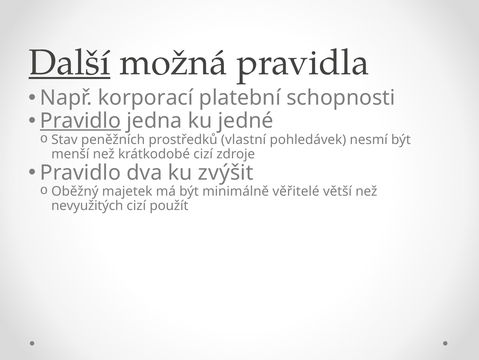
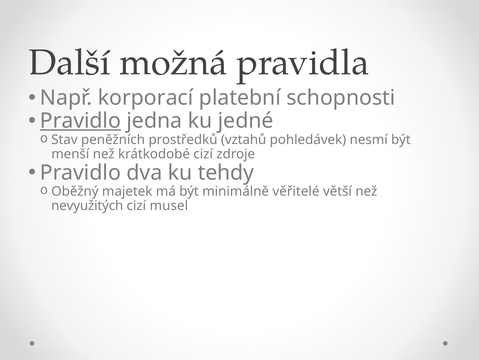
Další underline: present -> none
vlastní: vlastní -> vztahů
zvýšit: zvýšit -> tehdy
použít: použít -> musel
